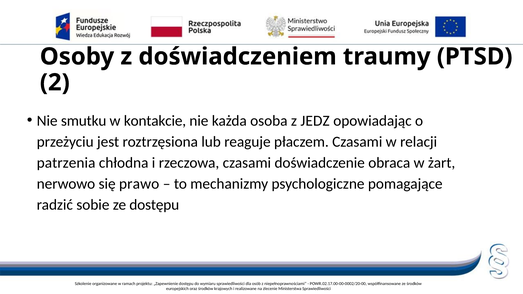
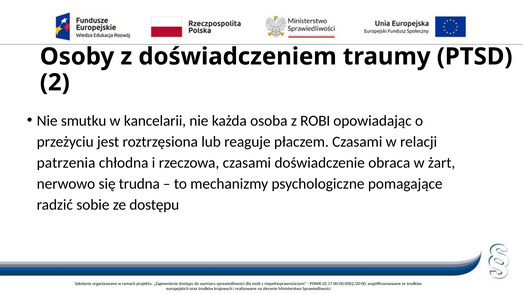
kontakcie: kontakcie -> kancelarii
JEDZ: JEDZ -> ROBI
prawo: prawo -> trudna
